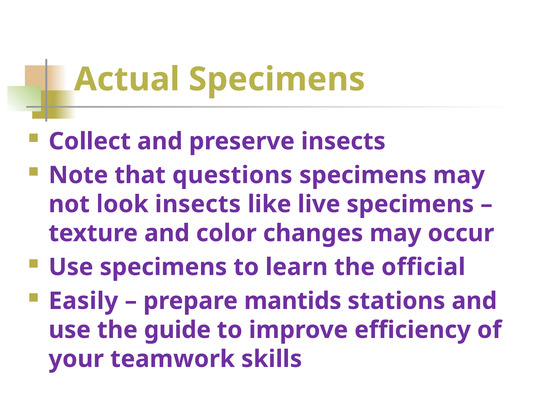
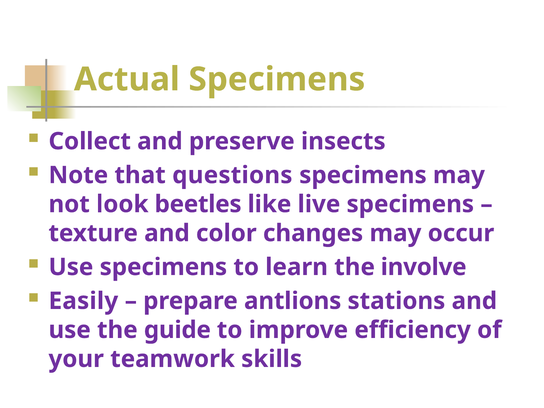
look insects: insects -> beetles
official: official -> involve
mantids: mantids -> antlions
